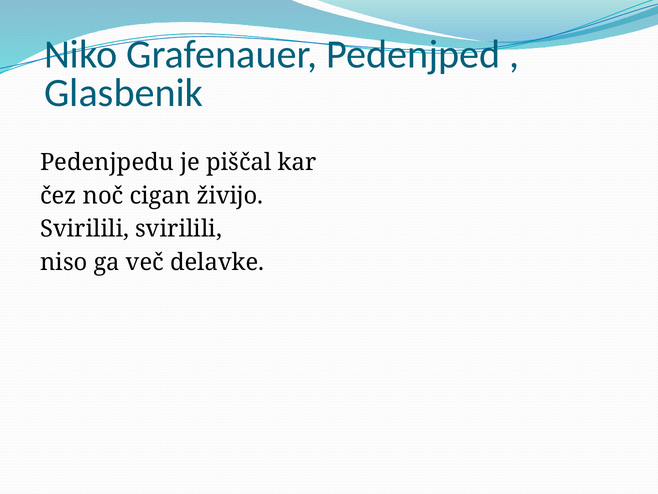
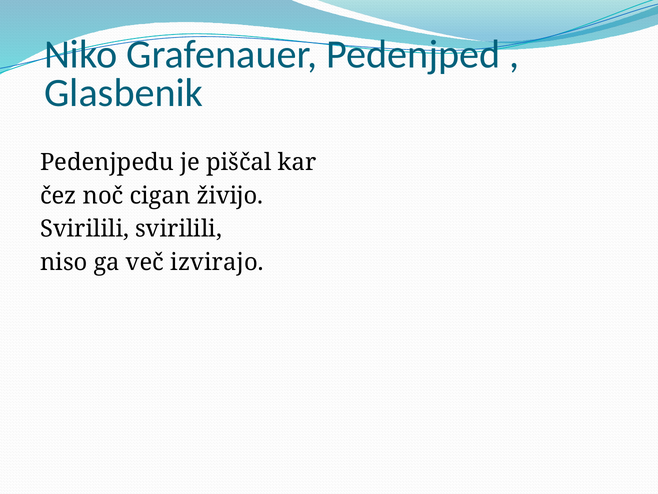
delavke: delavke -> izvirajo
